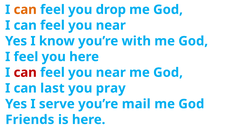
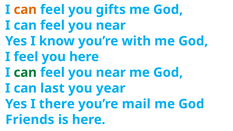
drop: drop -> gifts
can at (25, 73) colour: red -> green
pray: pray -> year
serve: serve -> there
